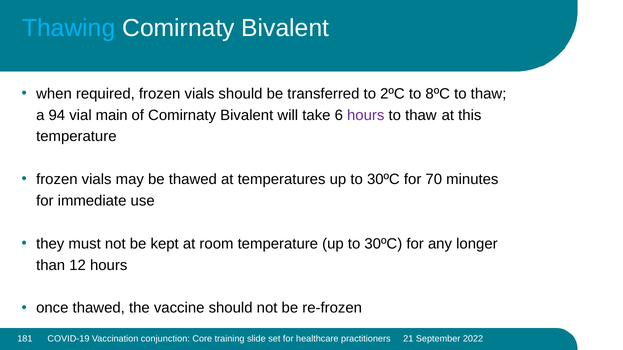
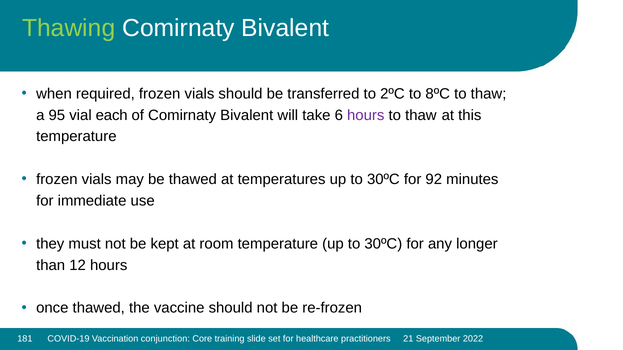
Thawing colour: light blue -> light green
94: 94 -> 95
main: main -> each
70: 70 -> 92
